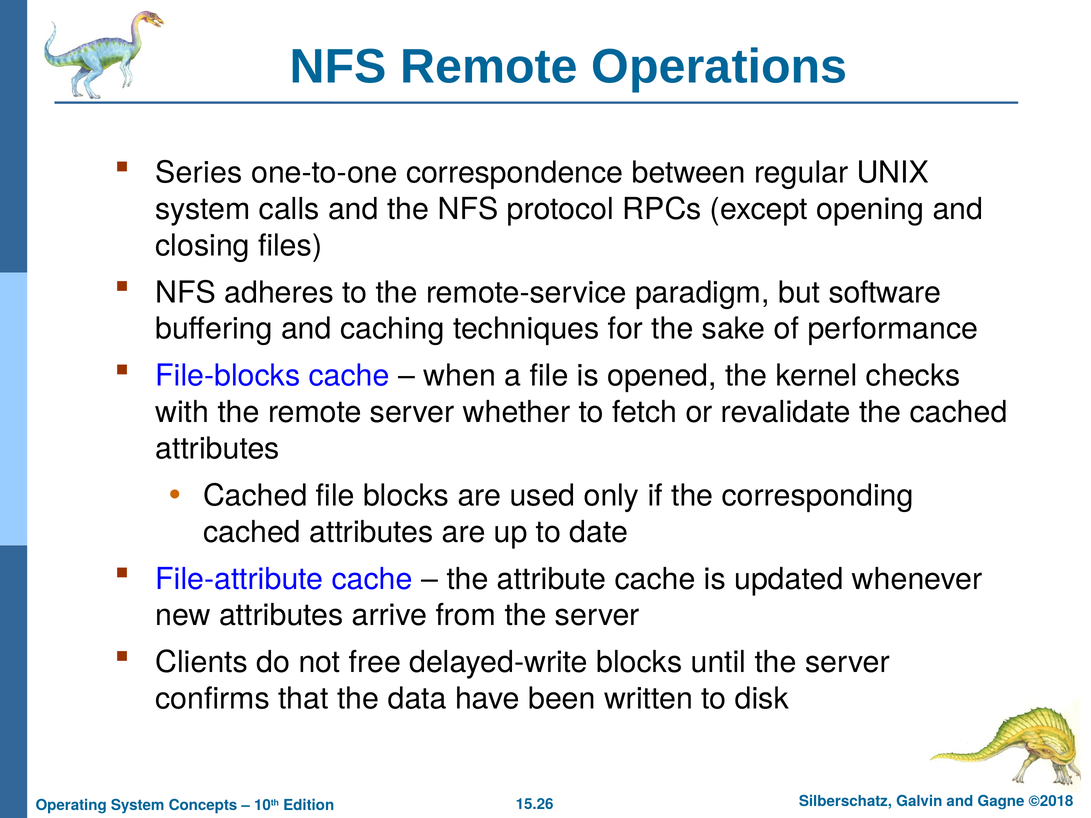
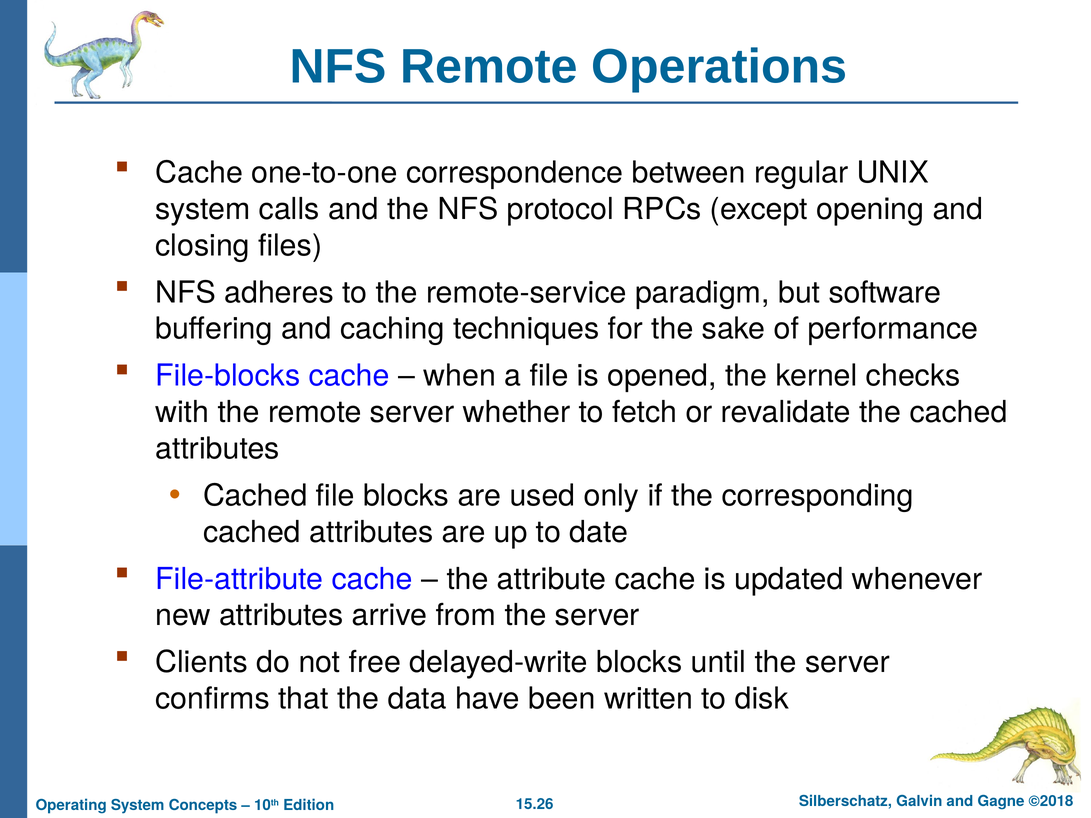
Series at (199, 173): Series -> Cache
